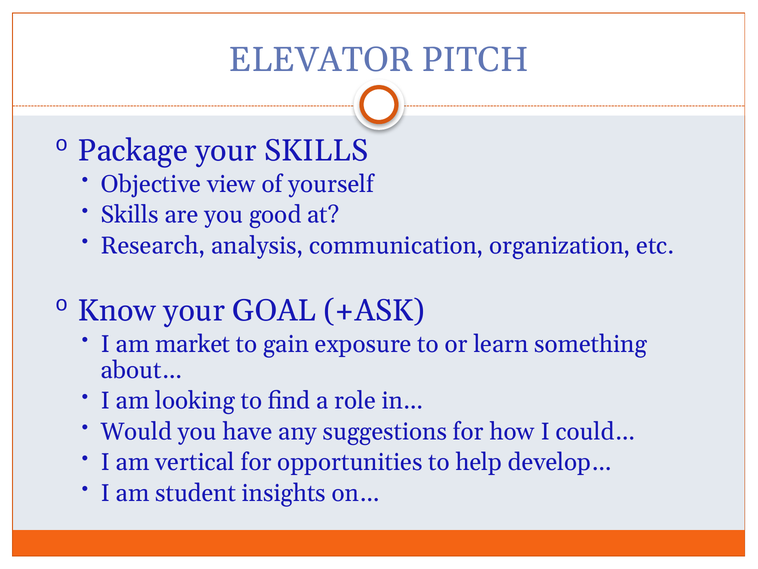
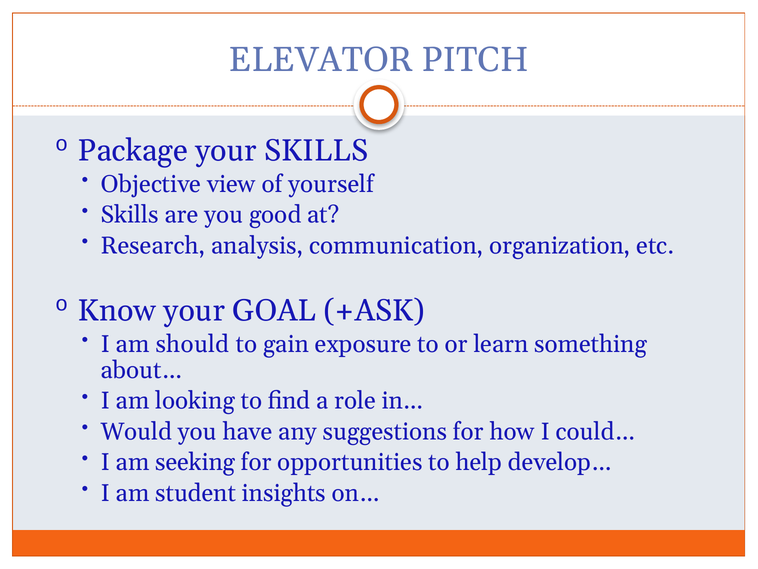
market: market -> should
vertical: vertical -> seeking
